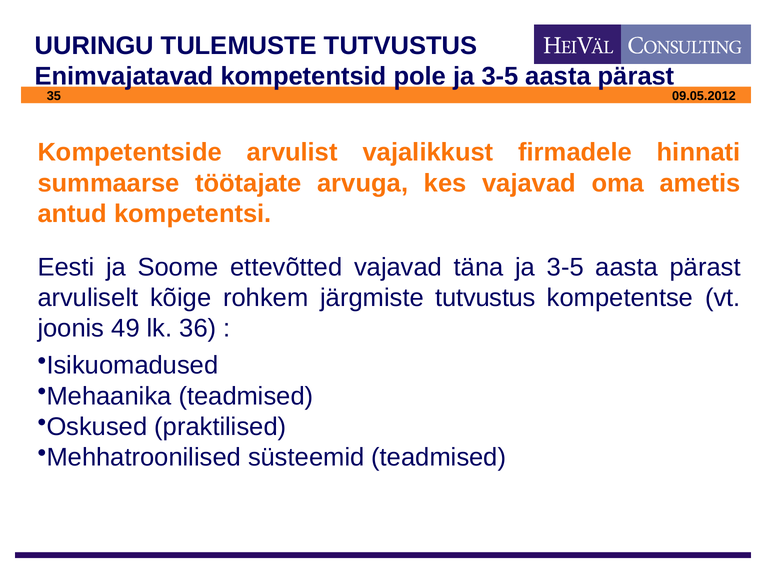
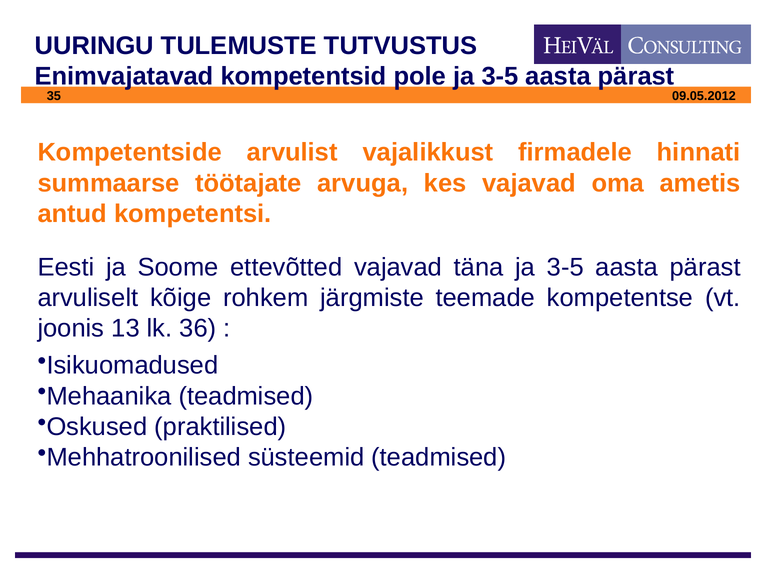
järgmiste tutvustus: tutvustus -> teemade
49: 49 -> 13
